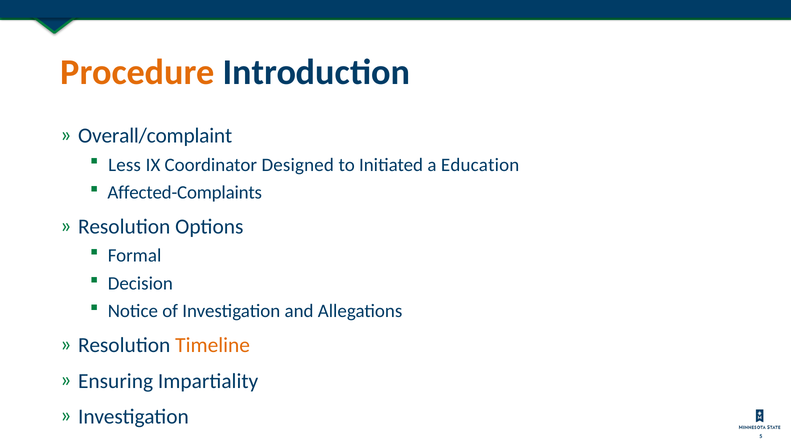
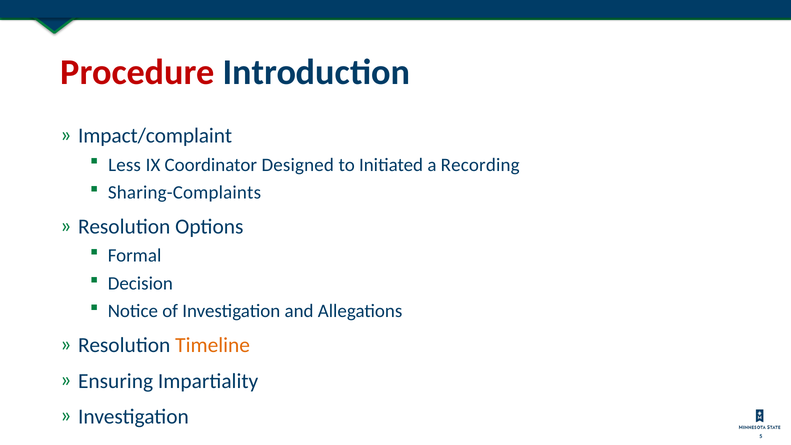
Procedure colour: orange -> red
Overall/complaint: Overall/complaint -> Impact/complaint
Education: Education -> Recording
Affected-Complaints: Affected-Complaints -> Sharing-Complaints
